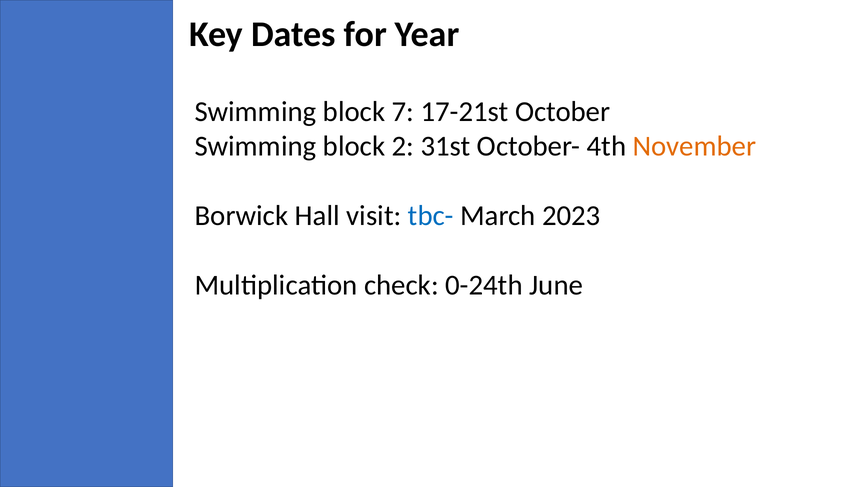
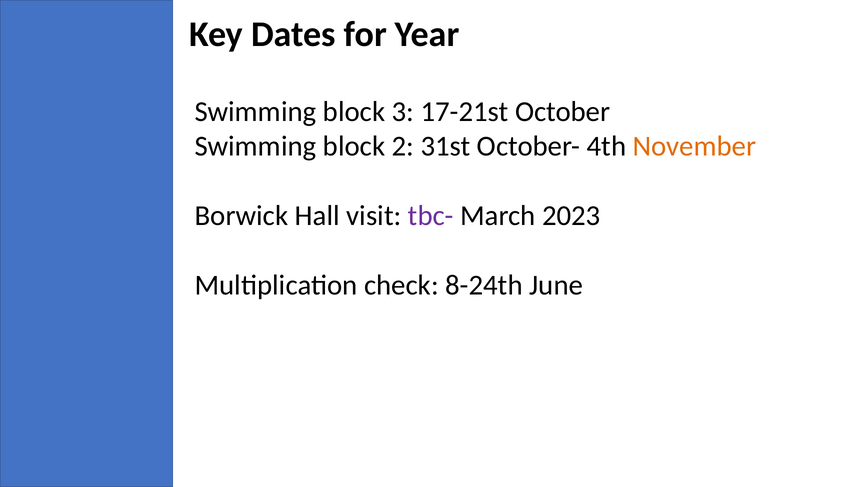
7: 7 -> 3
tbc- colour: blue -> purple
0-24th: 0-24th -> 8-24th
